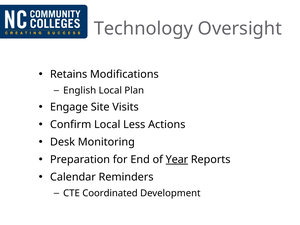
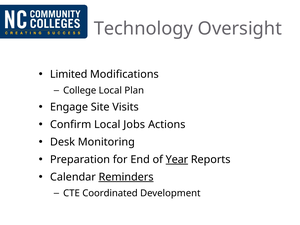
Retains: Retains -> Limited
English: English -> College
Less: Less -> Jobs
Reminders underline: none -> present
